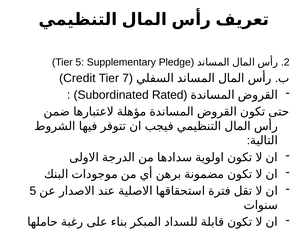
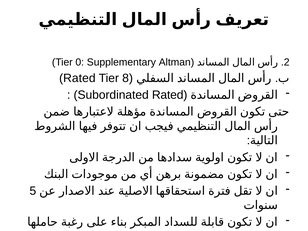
Tier 5: 5 -> 0
Pledge: Pledge -> Altman
Credit at (79, 78): Credit -> Rated
7: 7 -> 8
